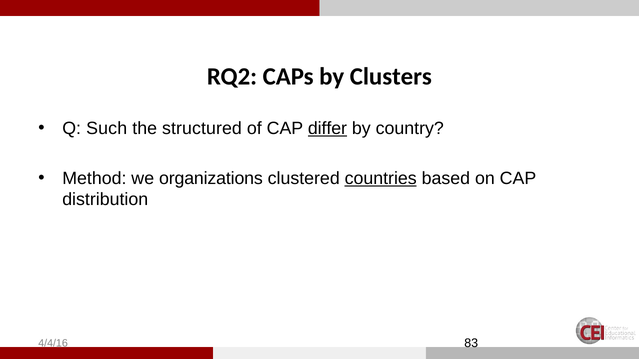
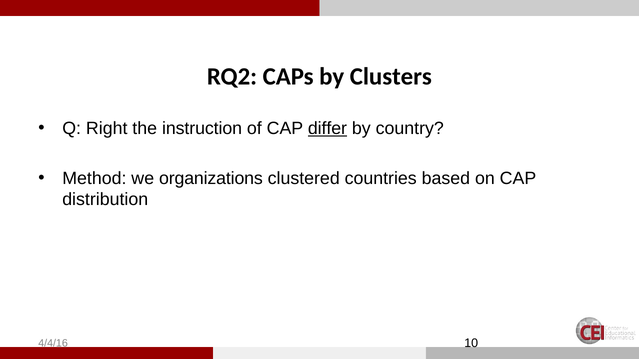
Such: Such -> Right
structured: structured -> instruction
countries underline: present -> none
83: 83 -> 10
